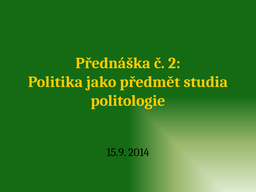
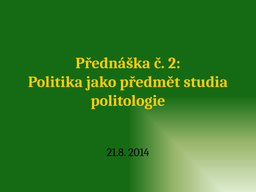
15.9: 15.9 -> 21.8
